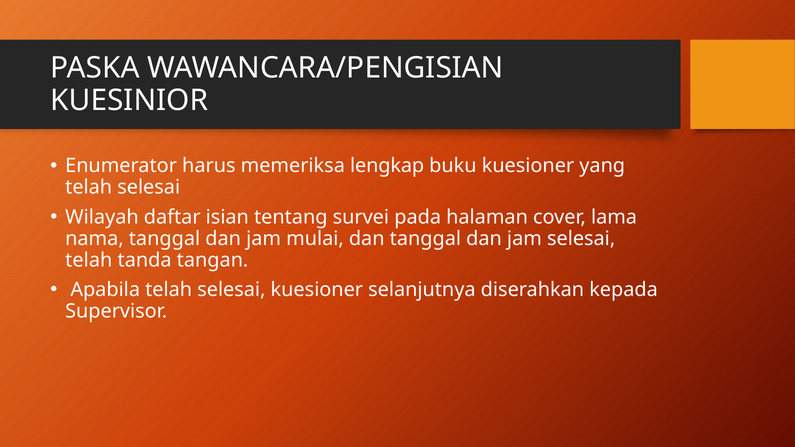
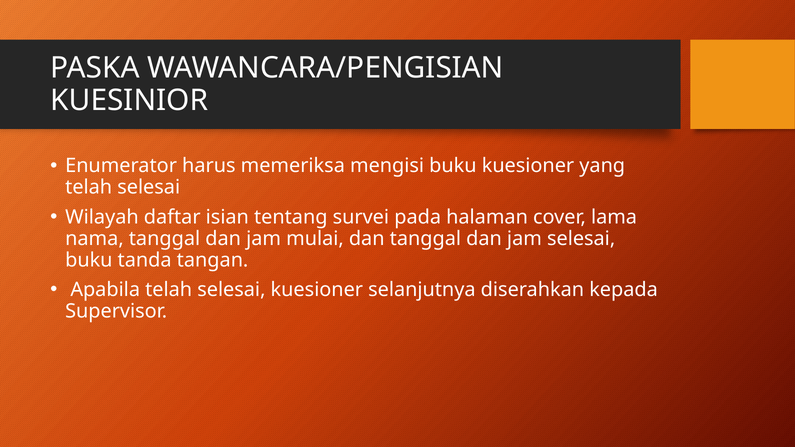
lengkap: lengkap -> mengisi
telah at (89, 260): telah -> buku
